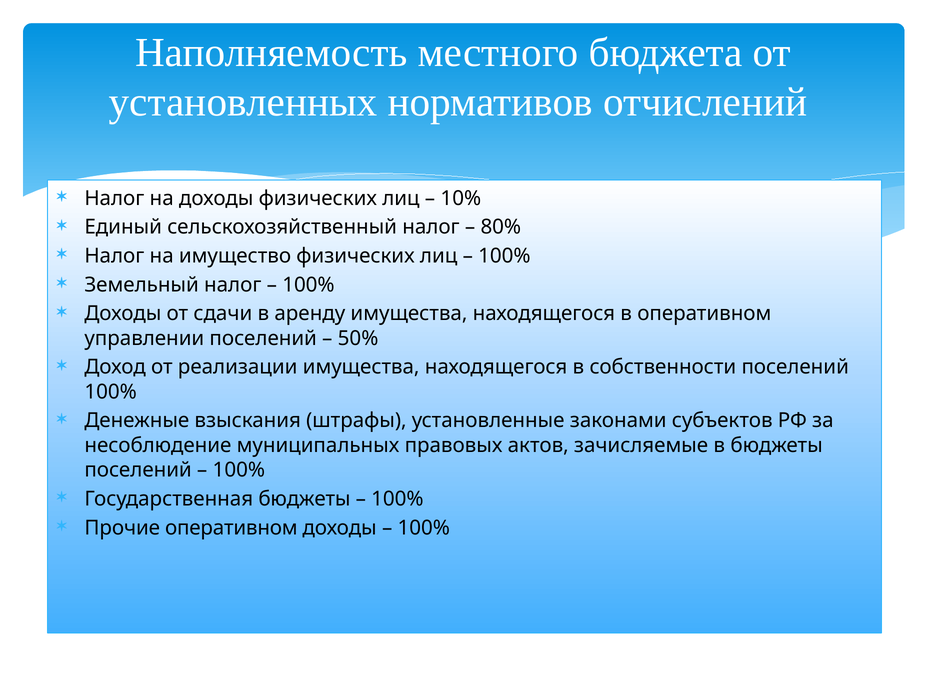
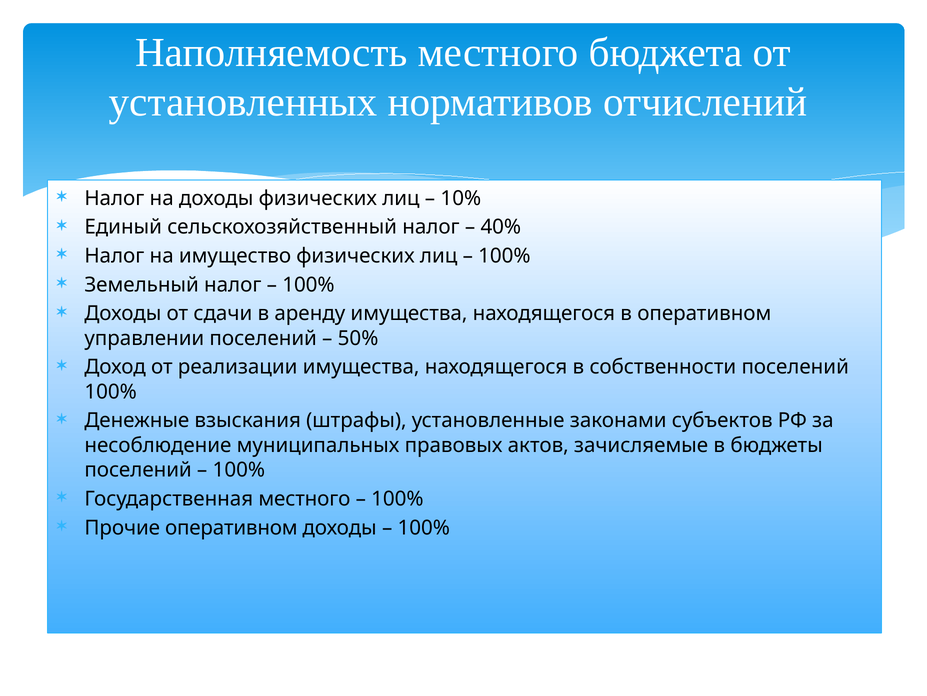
80%: 80% -> 40%
Государственная бюджеты: бюджеты -> местного
